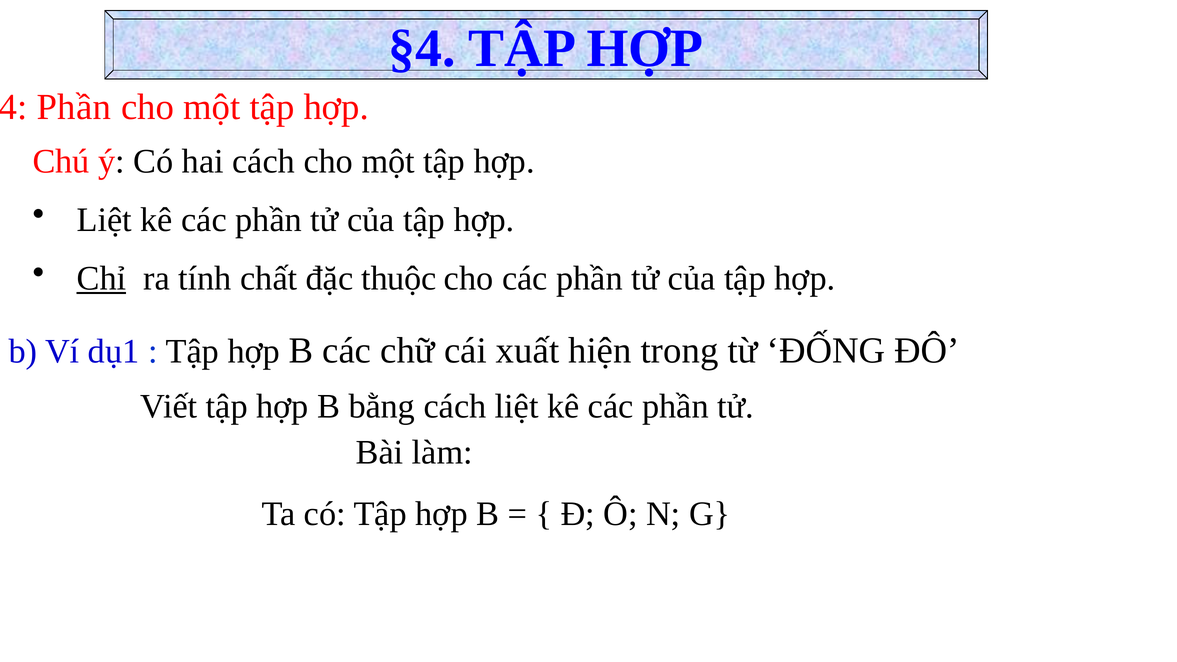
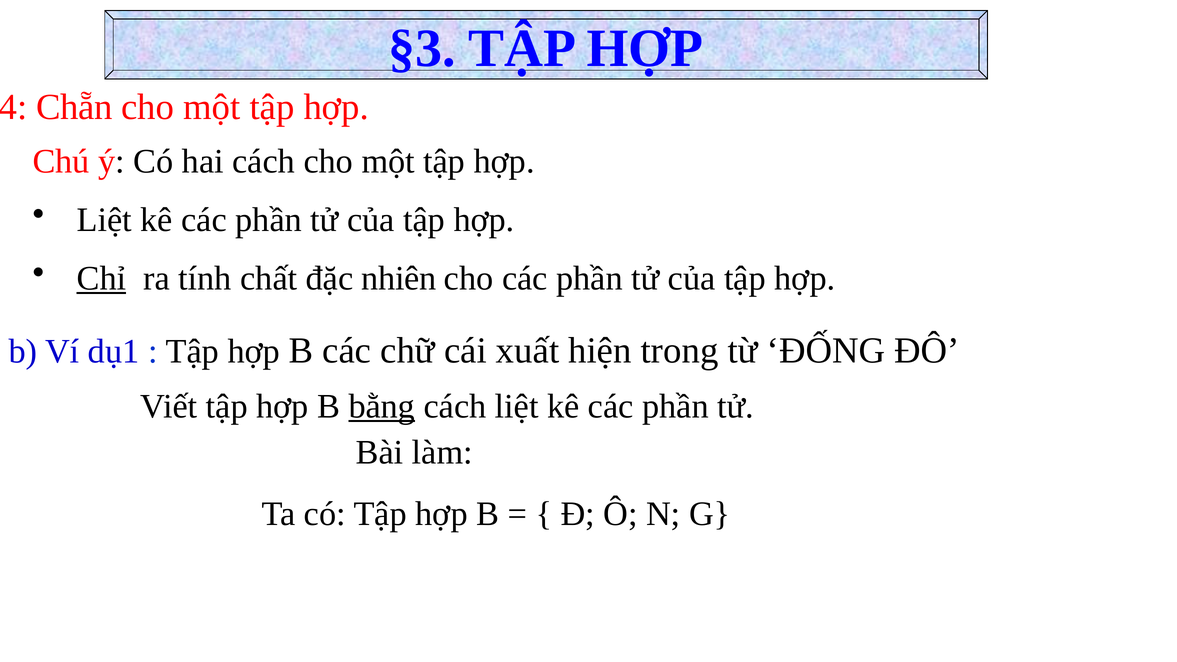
§4: §4 -> §3
Phần at (74, 107): Phần -> Chẵn
thuộc: thuộc -> nhiên
bằng underline: none -> present
